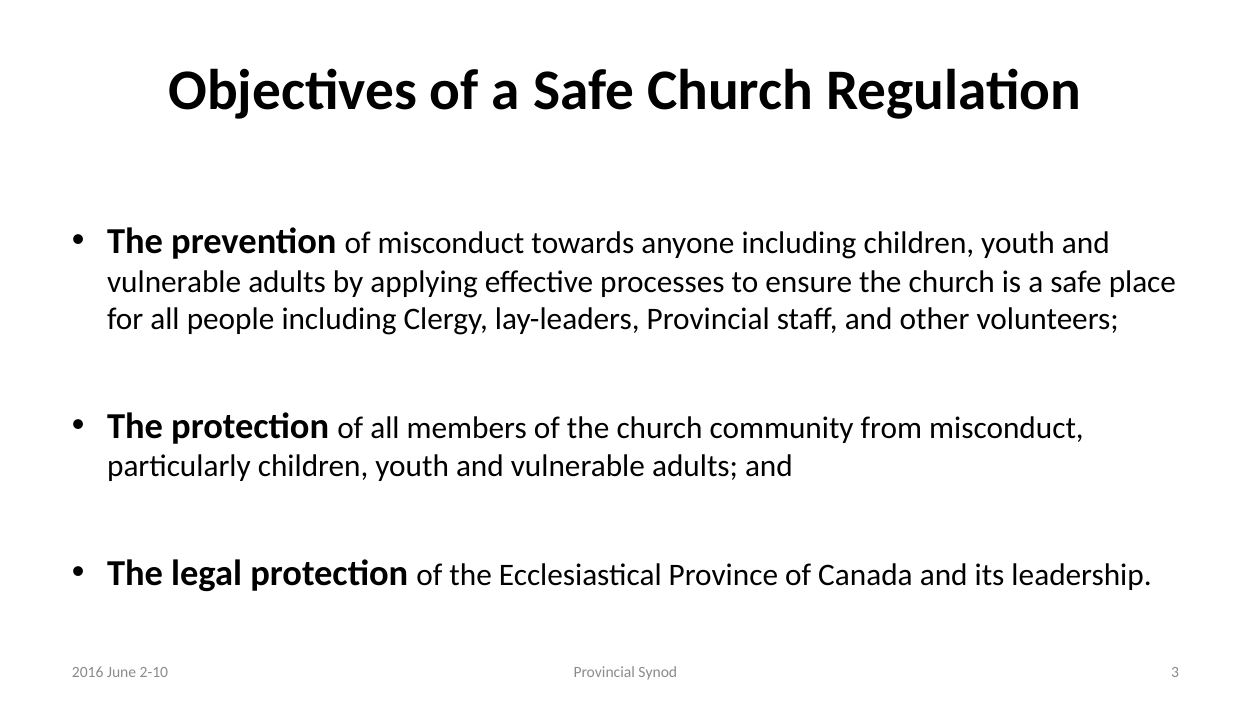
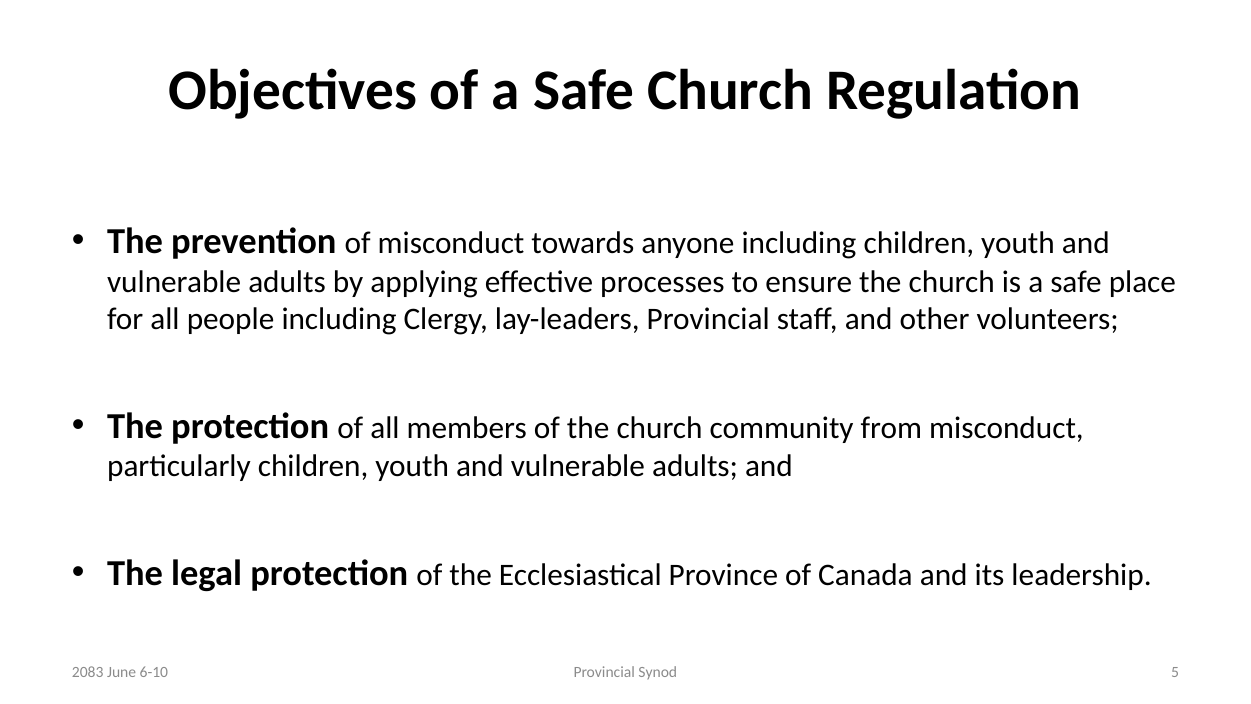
3: 3 -> 5
2016: 2016 -> 2083
2-10: 2-10 -> 6-10
